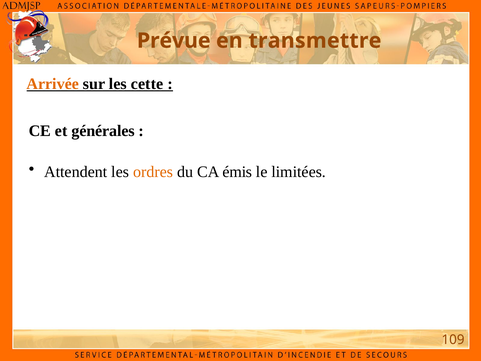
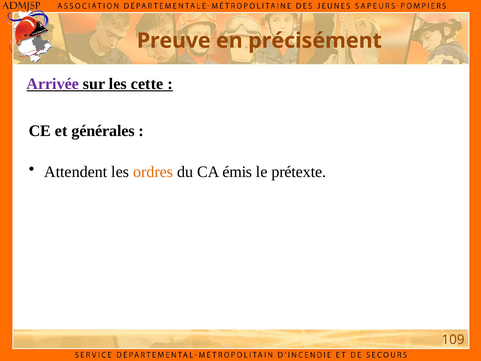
Prévue: Prévue -> Preuve
transmettre: transmettre -> précisément
Arrivée colour: orange -> purple
limitées: limitées -> prétexte
